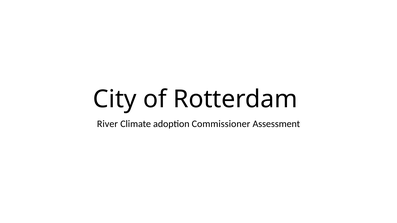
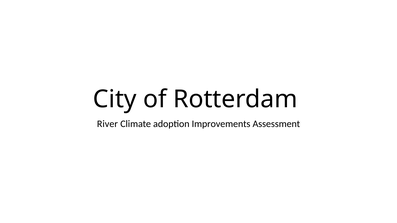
Commissioner: Commissioner -> Improvements
